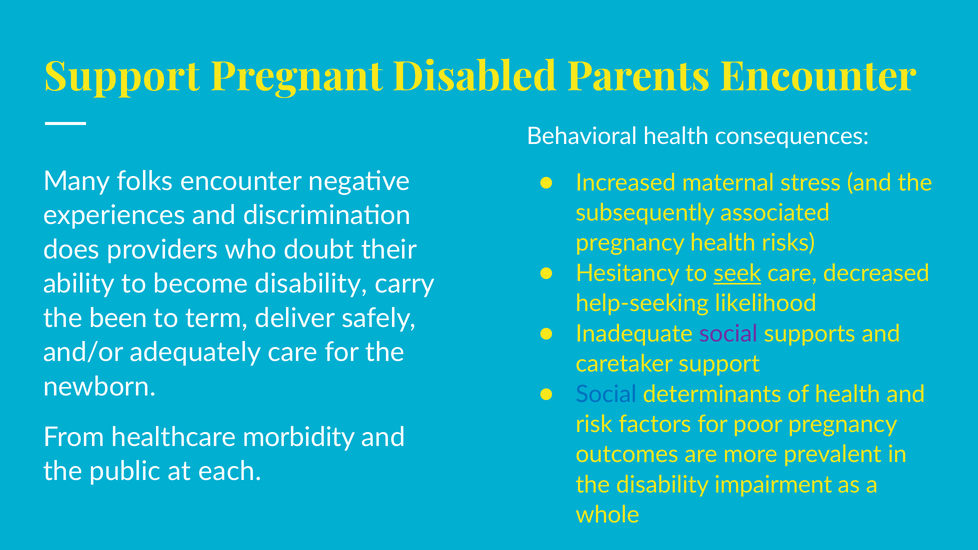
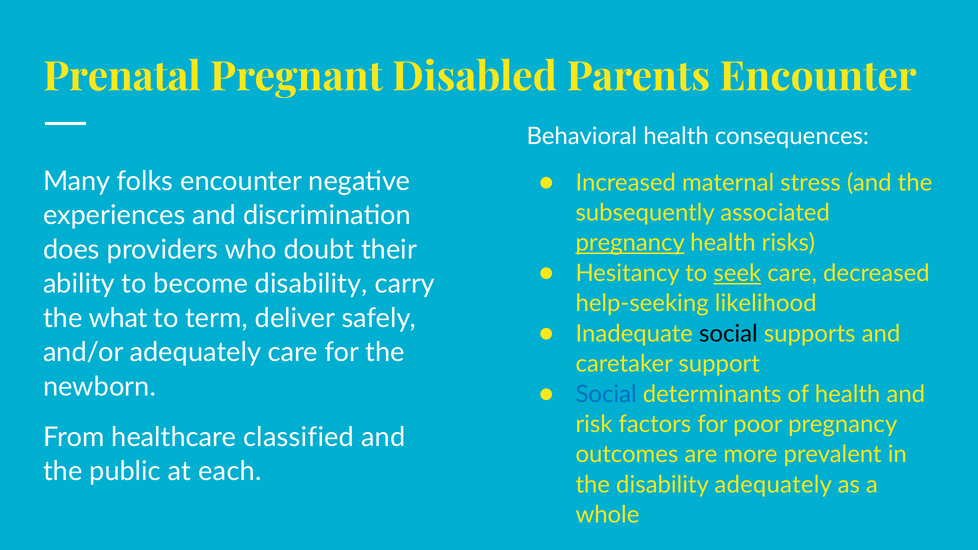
Support at (122, 77): Support -> Prenatal
pregnancy at (630, 243) underline: none -> present
been: been -> what
social at (728, 334) colour: purple -> black
morbidity: morbidity -> classified
disability impairment: impairment -> adequately
